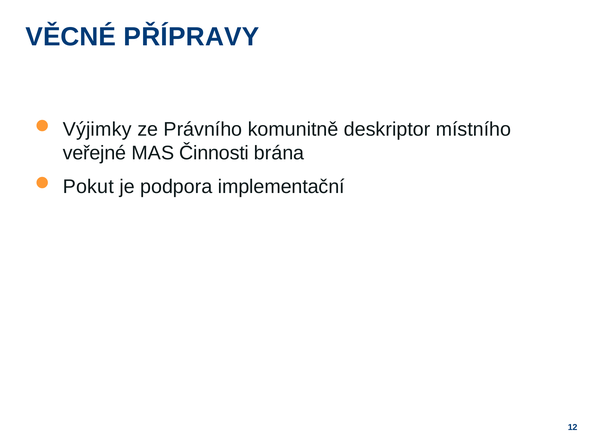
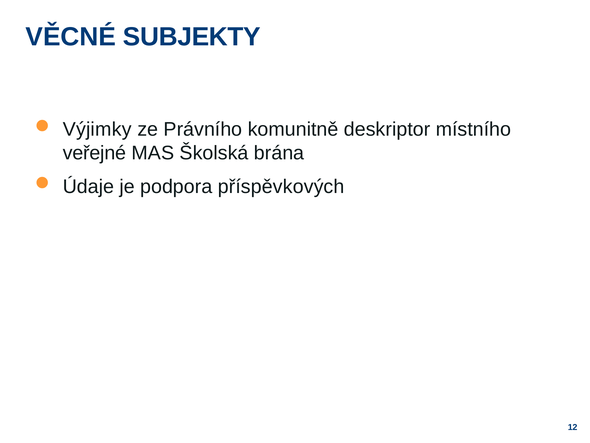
PŘÍPRAVY: PŘÍPRAVY -> SUBJEKTY
Činnosti: Činnosti -> Školská
Pokut: Pokut -> Údaje
implementační: implementační -> příspěvkových
